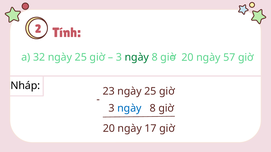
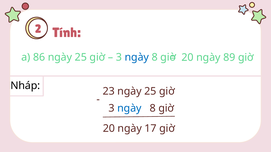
32: 32 -> 86
ngày at (137, 57) colour: green -> blue
57: 57 -> 89
